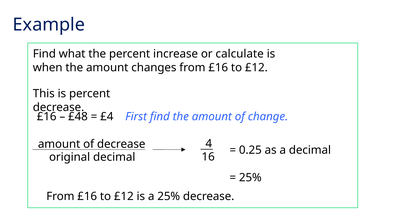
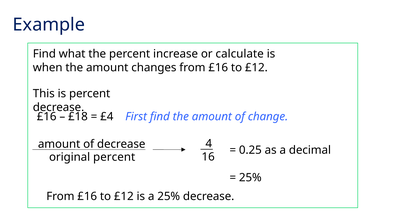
£48: £48 -> £18
original decimal: decimal -> percent
